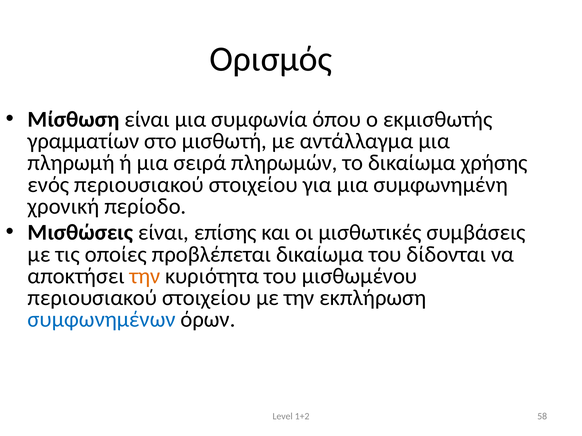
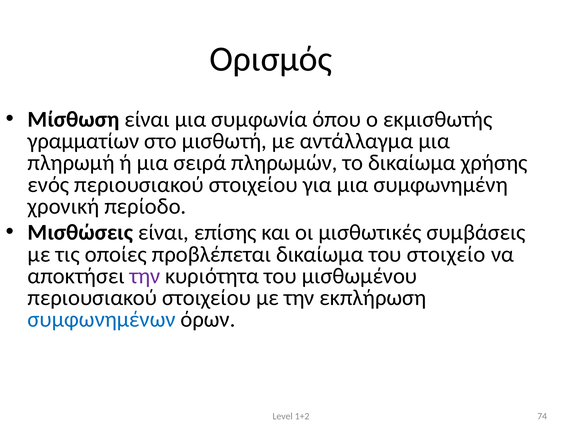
δίδονται: δίδονται -> στοιχείο
την at (145, 276) colour: orange -> purple
58: 58 -> 74
